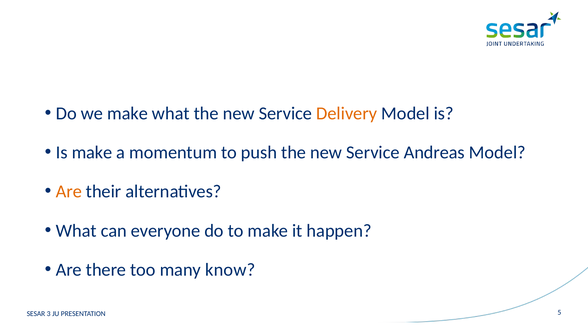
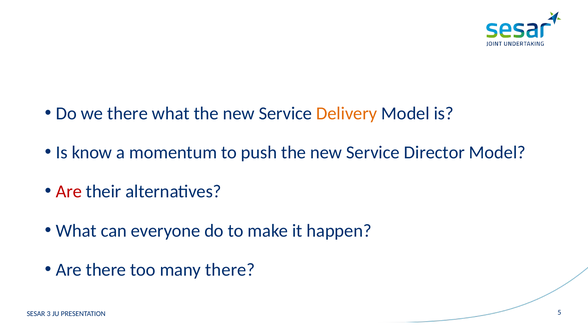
we make: make -> there
Is make: make -> know
Andreas: Andreas -> Director
Are at (69, 192) colour: orange -> red
many know: know -> there
